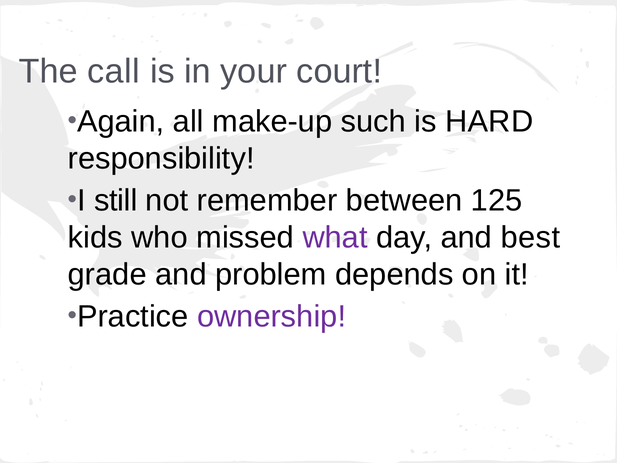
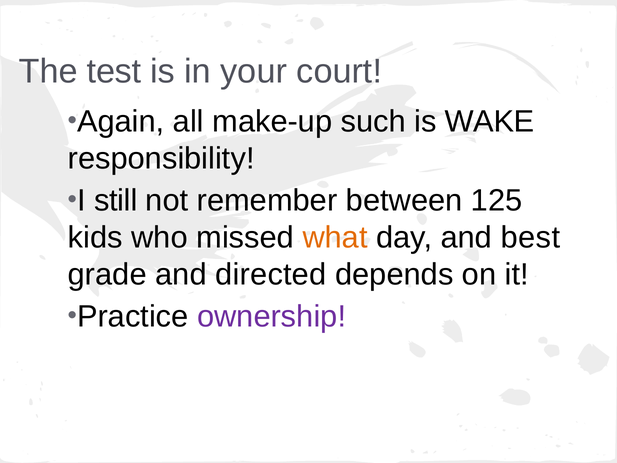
call: call -> test
HARD: HARD -> WAKE
what colour: purple -> orange
problem: problem -> directed
